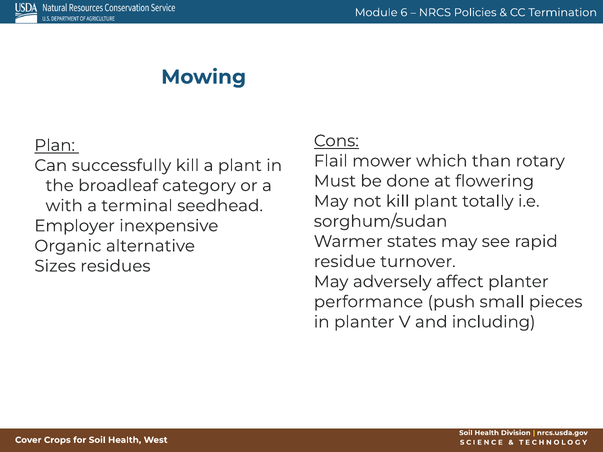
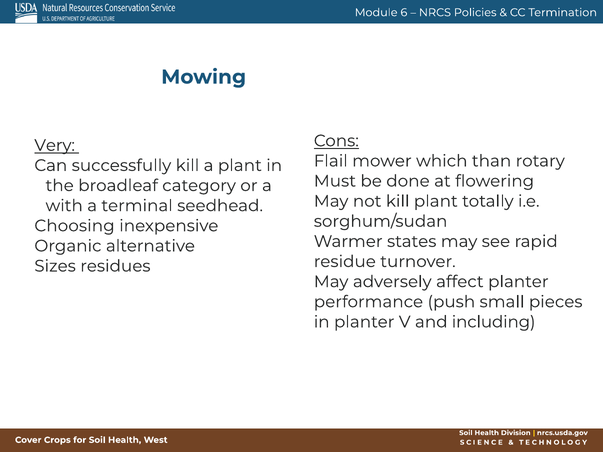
Plan: Plan -> Very
Employer: Employer -> Choosing
